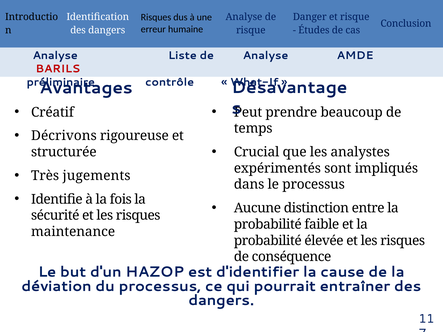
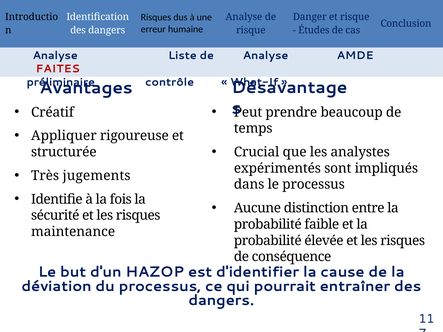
BARILS: BARILS -> FAITES
Décrivons: Décrivons -> Appliquer
